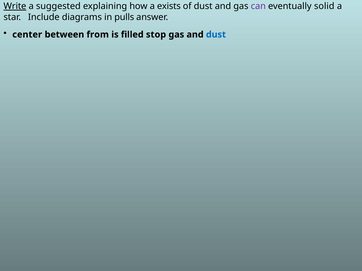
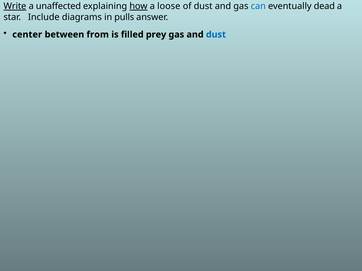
suggested: suggested -> unaffected
how underline: none -> present
exists: exists -> loose
can colour: purple -> blue
solid: solid -> dead
stop: stop -> prey
